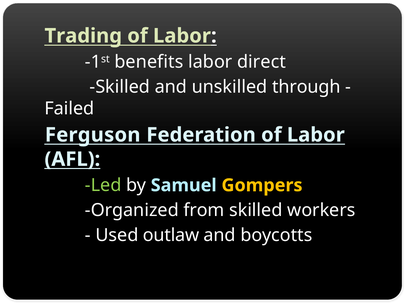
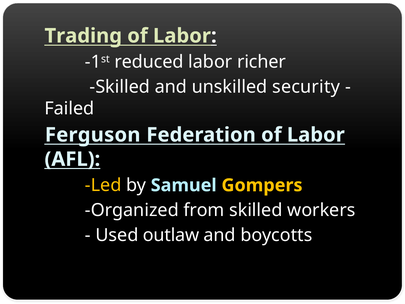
benefits: benefits -> reduced
direct: direct -> richer
through: through -> security
Led colour: light green -> yellow
